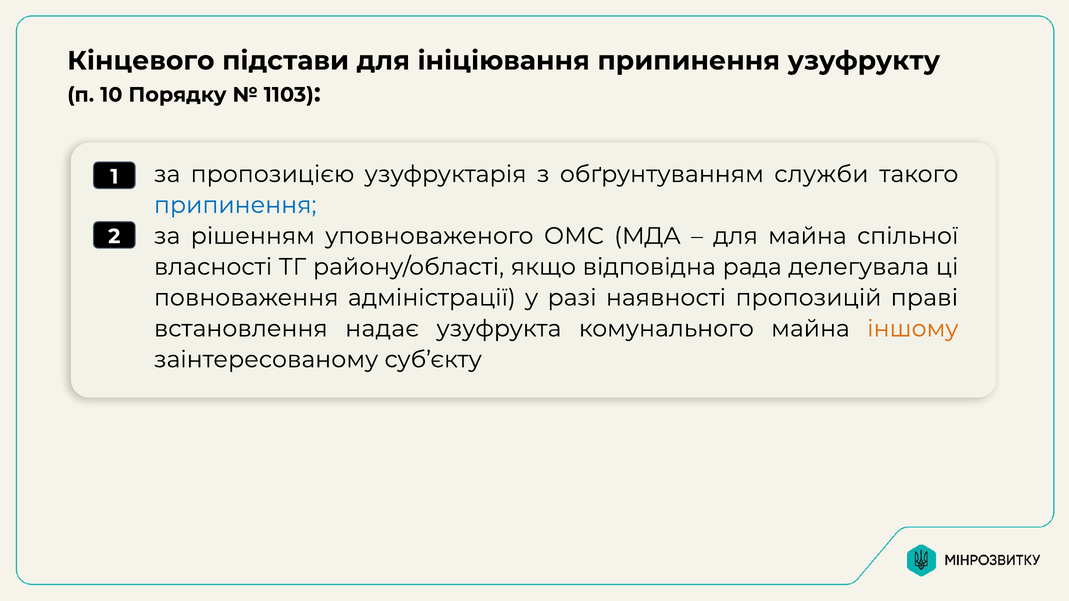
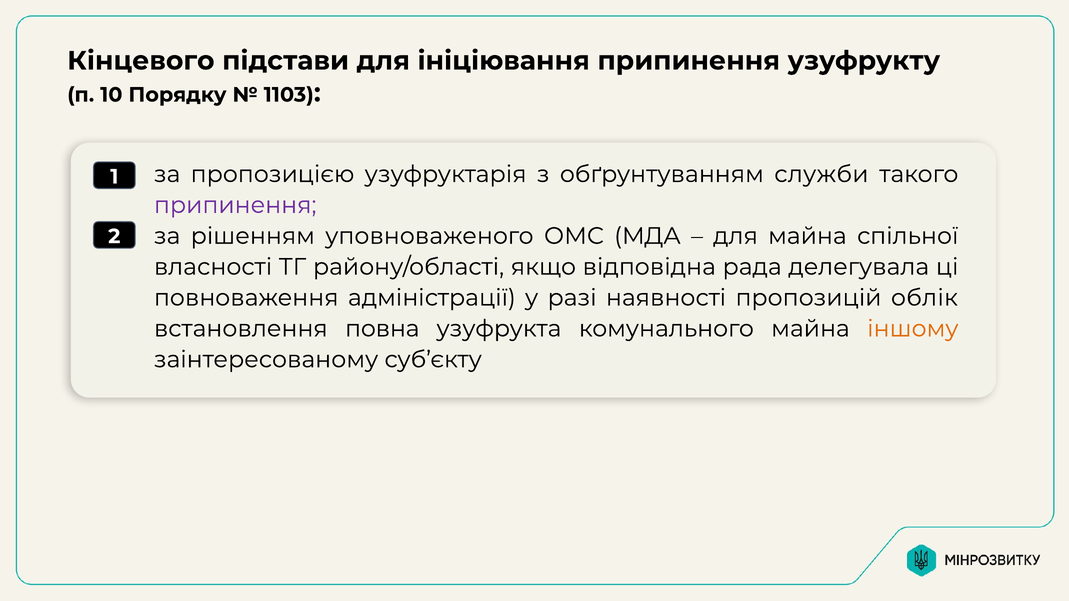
припинення at (235, 205) colour: blue -> purple
праві: праві -> облік
надає: надає -> повна
